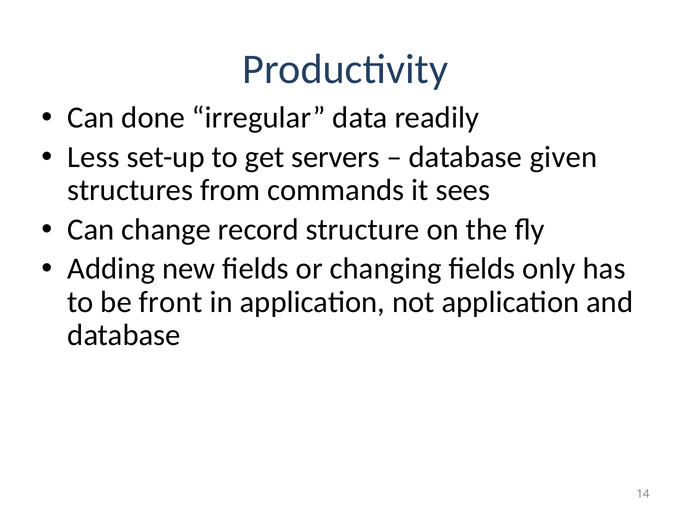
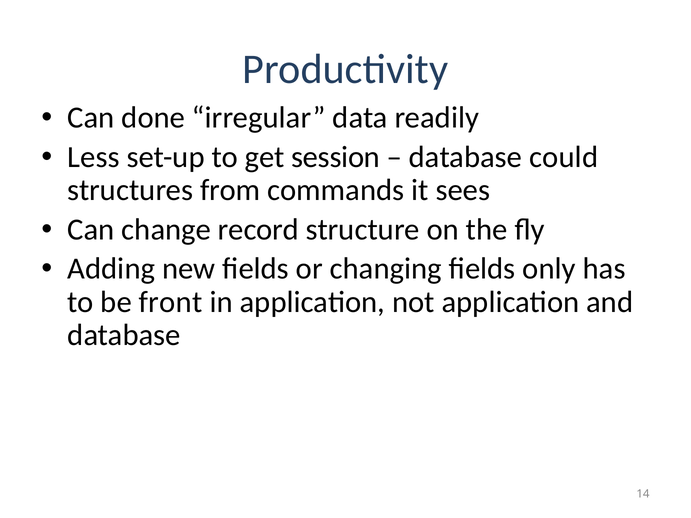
servers: servers -> session
given: given -> could
